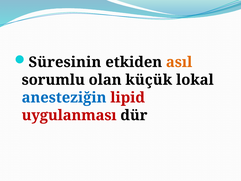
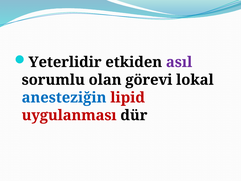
Süresinin: Süresinin -> Yeterlidir
asıl colour: orange -> purple
küçük: küçük -> görevi
